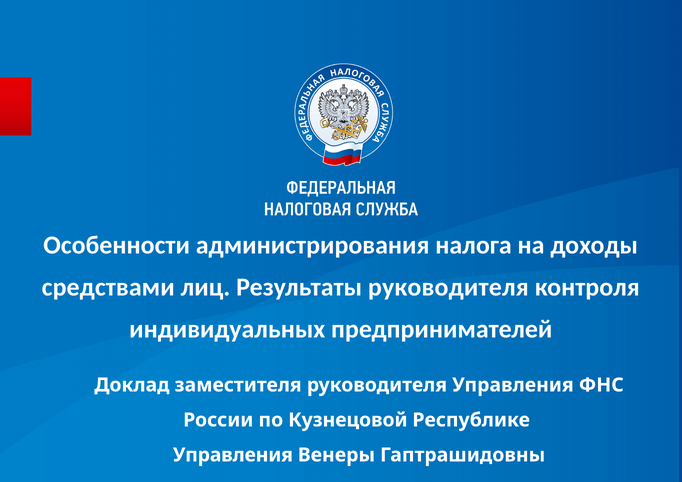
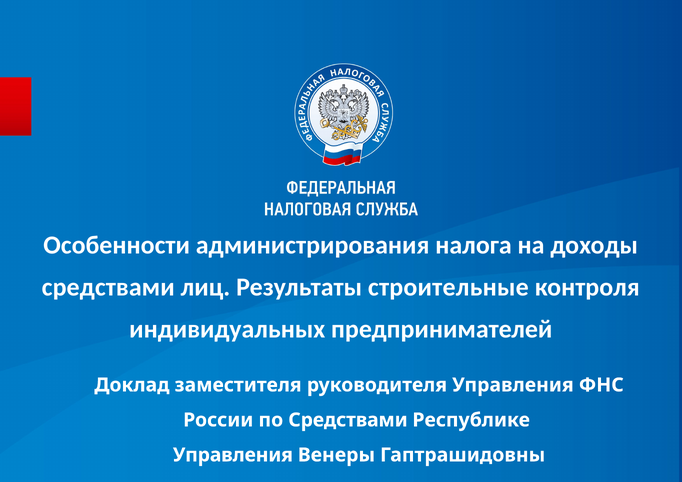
Результаты руководителя: руководителя -> строительные
по Кузнецовой: Кузнецовой -> Средствами
